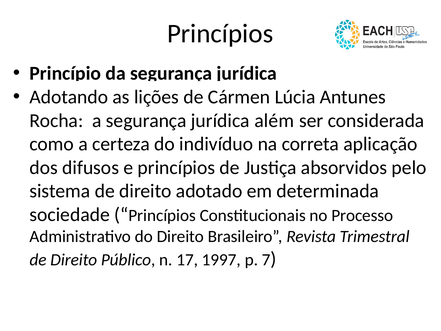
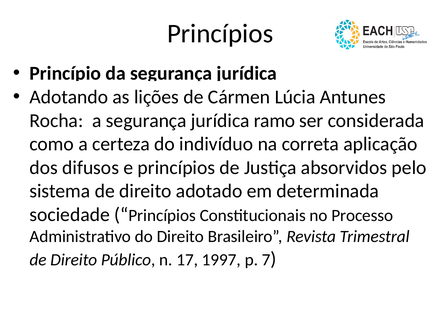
além: além -> ramo
